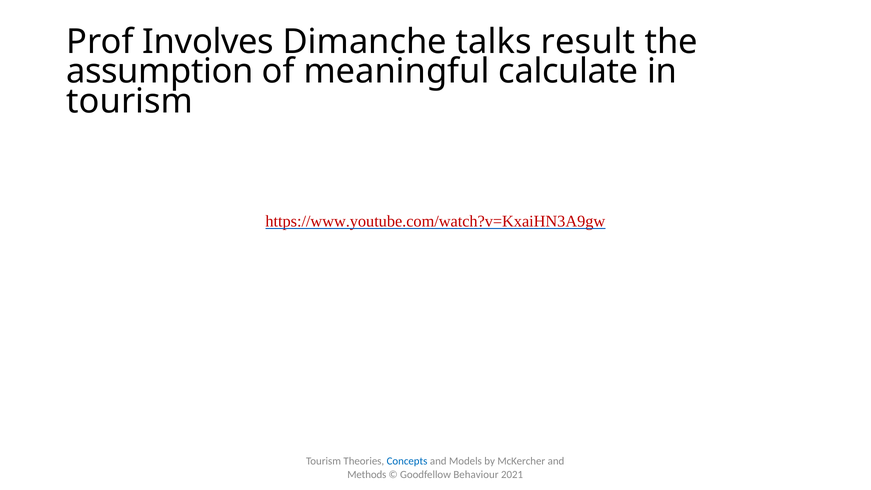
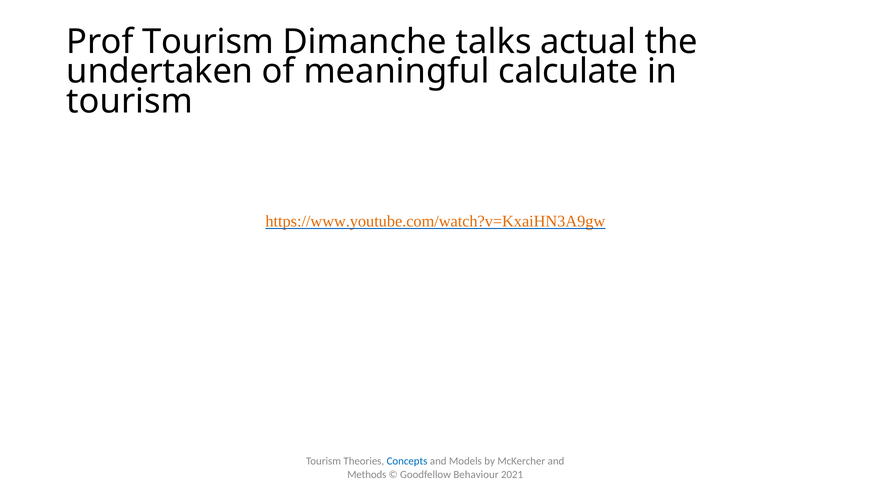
Prof Involves: Involves -> Tourism
result: result -> actual
assumption: assumption -> undertaken
https://www.youtube.com/watch?v=KxaiHN3A9gw colour: red -> orange
